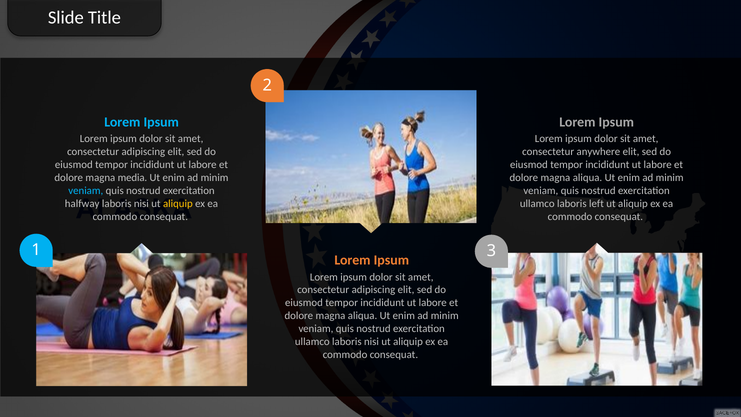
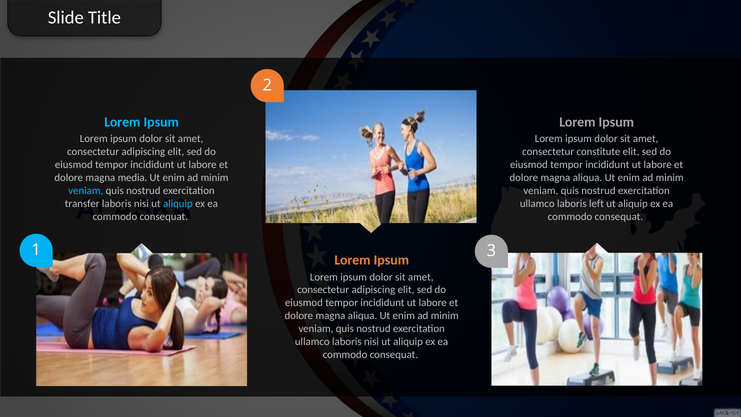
anywhere: anywhere -> constitute
halfway: halfway -> transfer
aliquip at (178, 204) colour: yellow -> light blue
